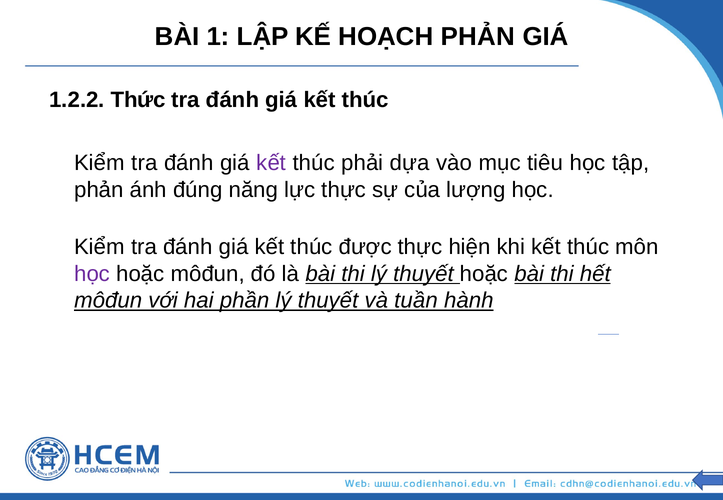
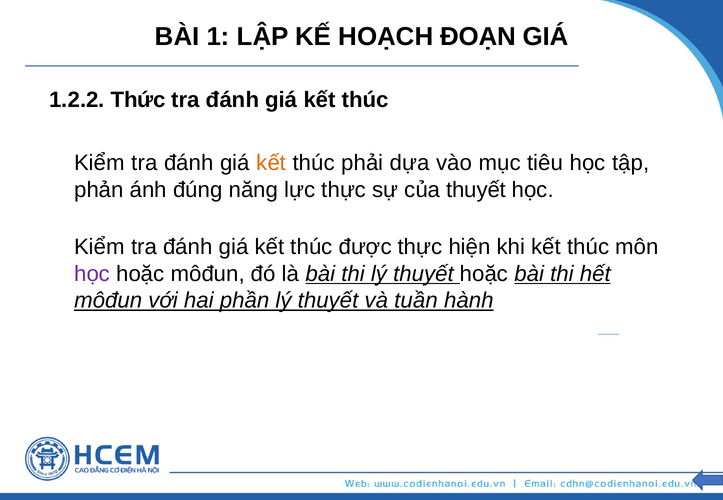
HOẠCH PHẢN: PHẢN -> ĐOẠN
kết at (271, 163) colour: purple -> orange
của lượng: lượng -> thuyết
